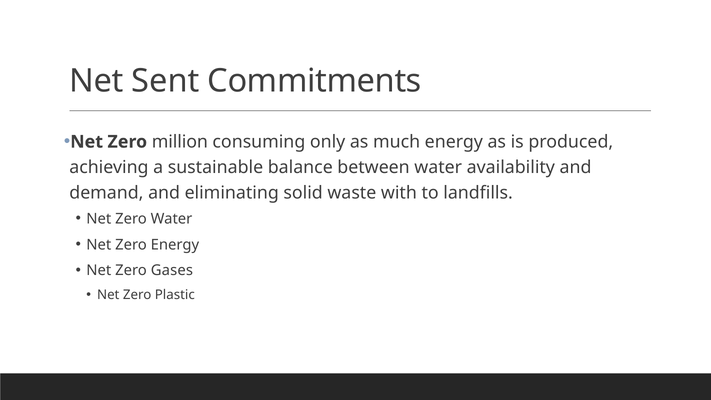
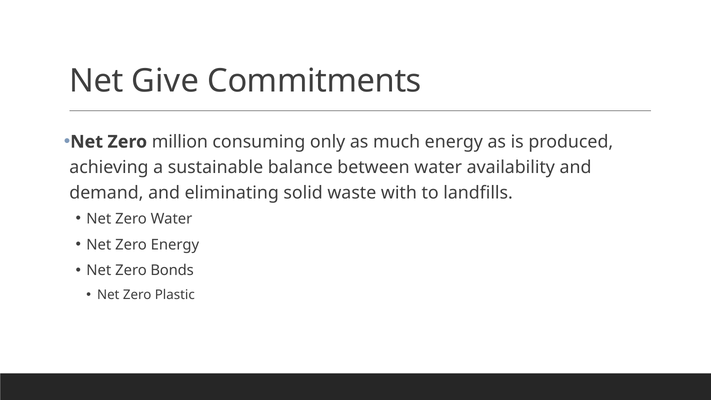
Sent: Sent -> Give
Gases: Gases -> Bonds
